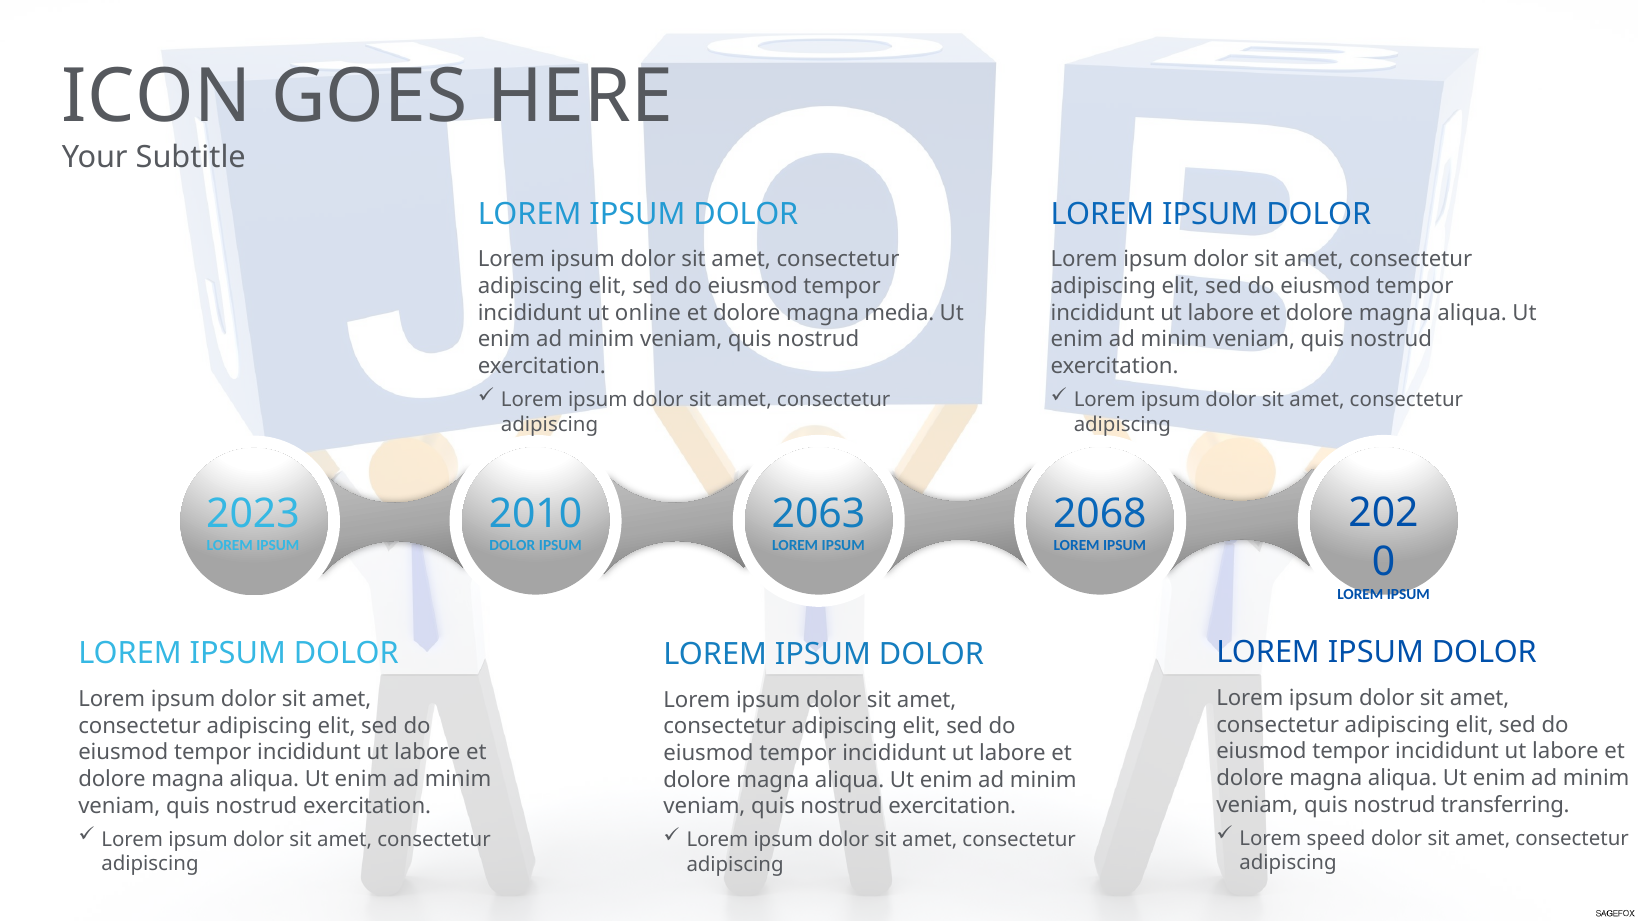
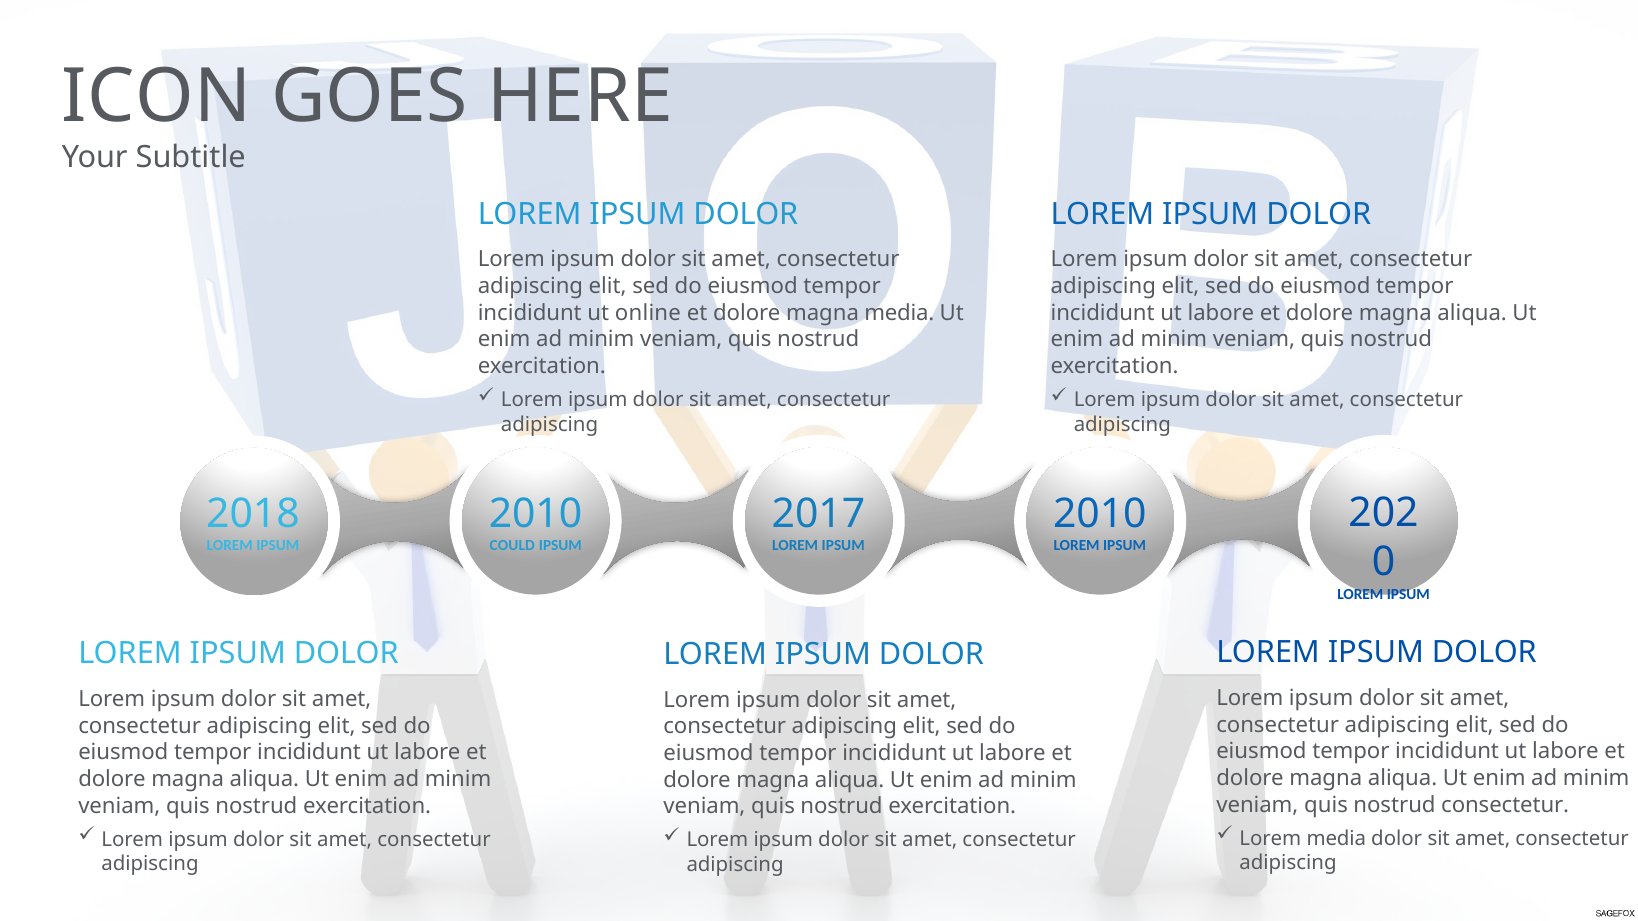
2023: 2023 -> 2018
2063: 2063 -> 2017
2068 at (1100, 514): 2068 -> 2010
DOLOR at (512, 546): DOLOR -> COULD
nostrud transferring: transferring -> consectetur
Lorem speed: speed -> media
